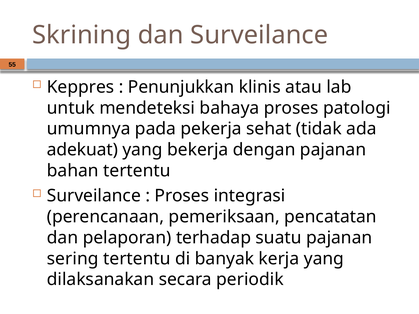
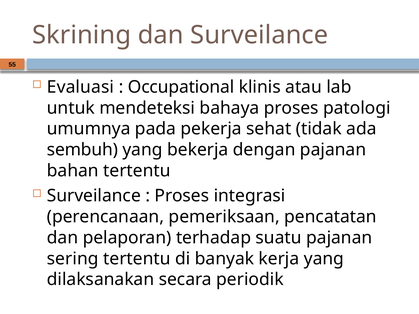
Keppres: Keppres -> Evaluasi
Penunjukkan: Penunjukkan -> Occupational
adekuat: adekuat -> sembuh
